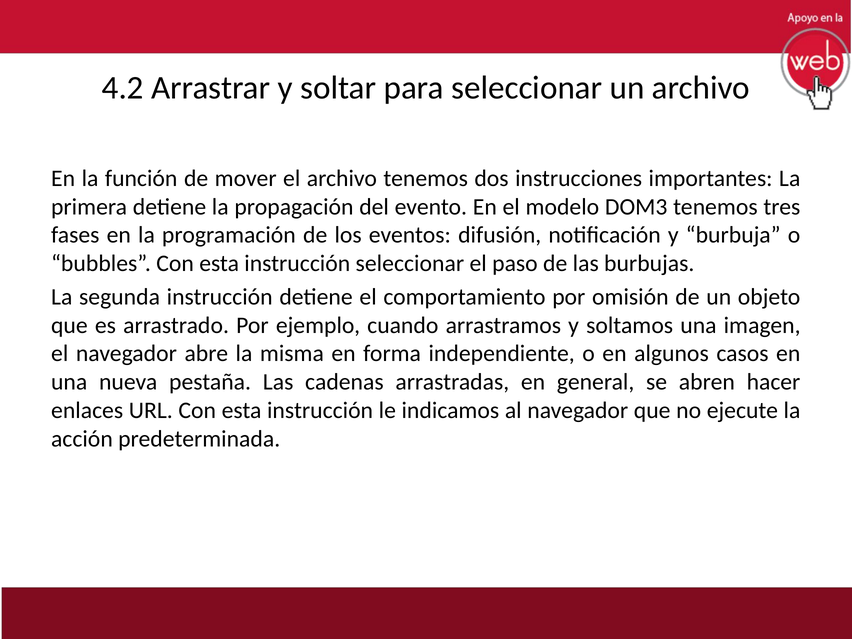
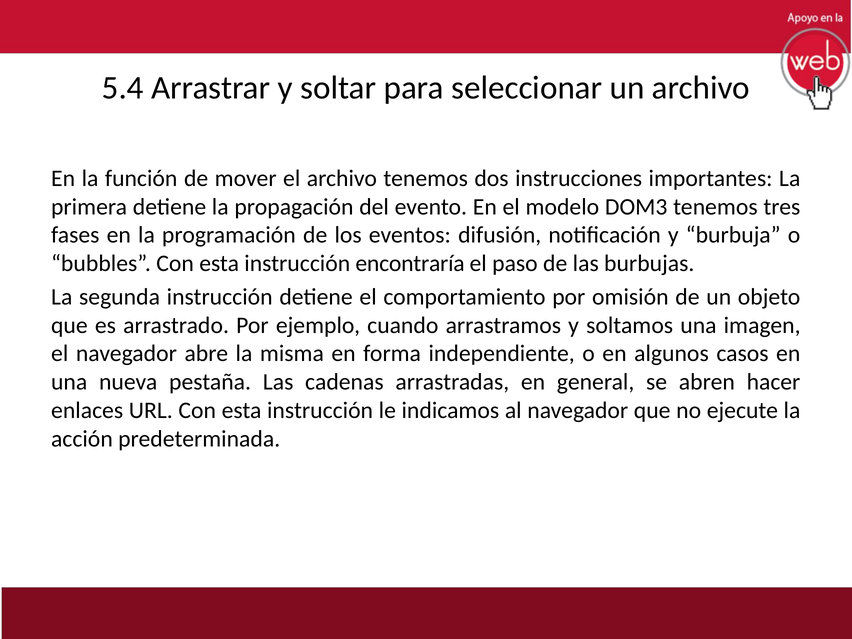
4.2: 4.2 -> 5.4
instrucción seleccionar: seleccionar -> encontraría
